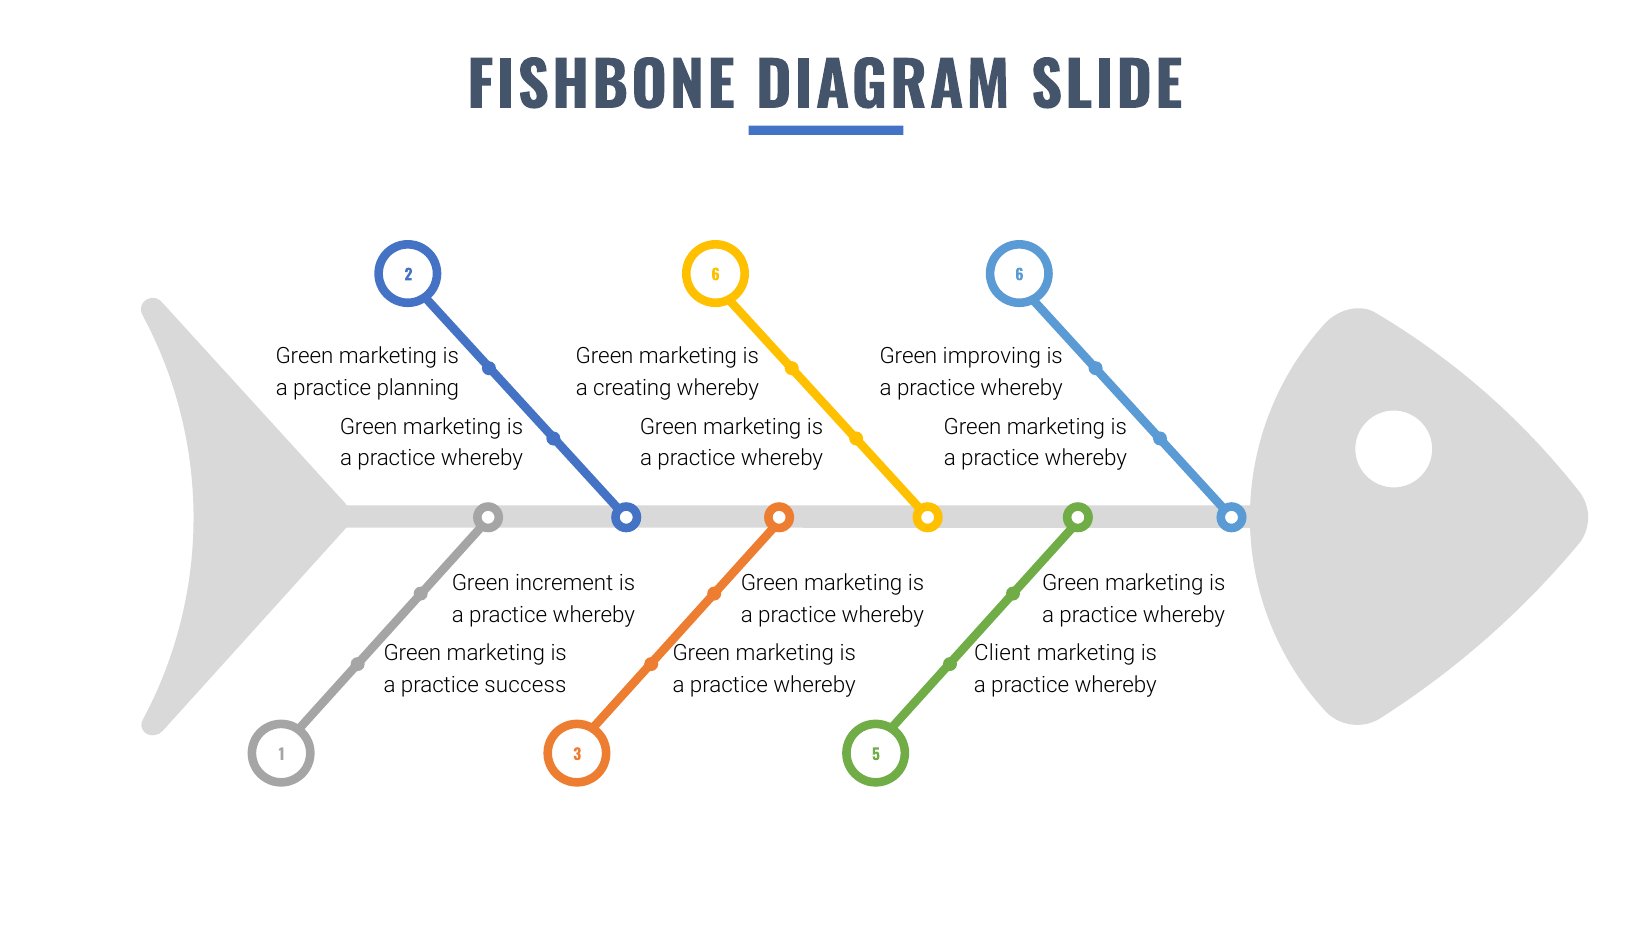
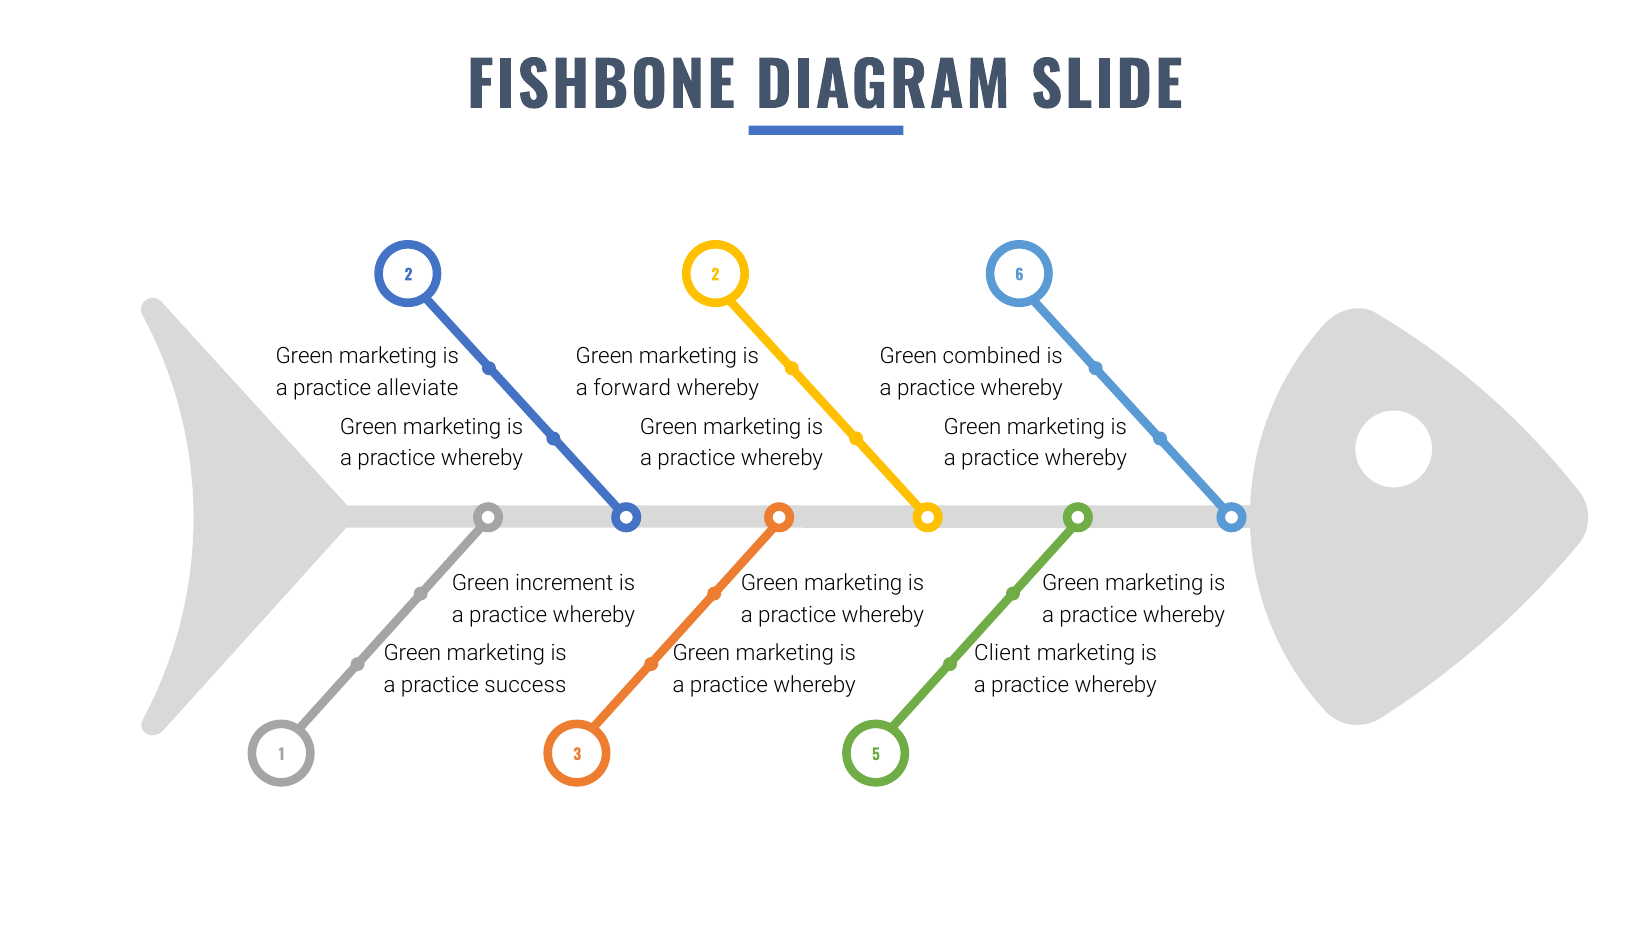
2 6: 6 -> 2
improving: improving -> combined
planning: planning -> alleviate
creating: creating -> forward
